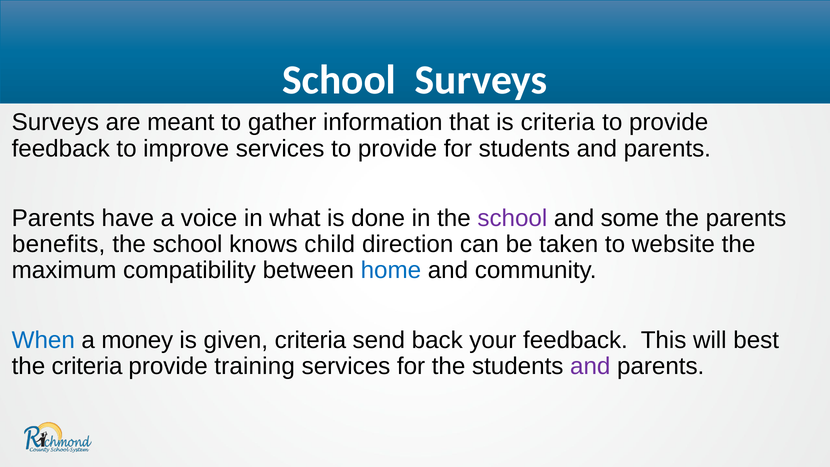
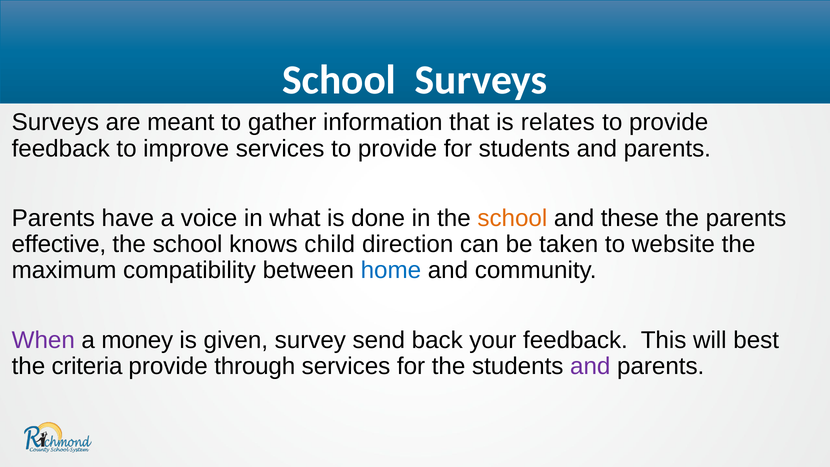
is criteria: criteria -> relates
school at (512, 218) colour: purple -> orange
some: some -> these
benefits: benefits -> effective
When colour: blue -> purple
given criteria: criteria -> survey
training: training -> through
